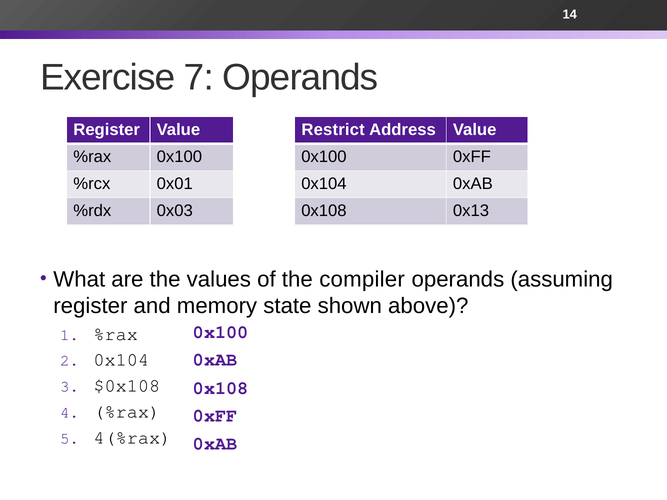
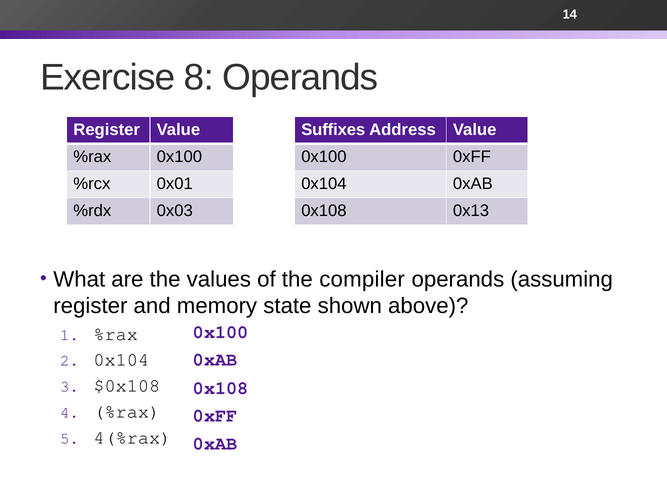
7: 7 -> 8
Restrict: Restrict -> Suffixes
